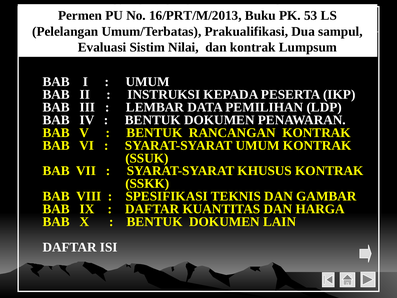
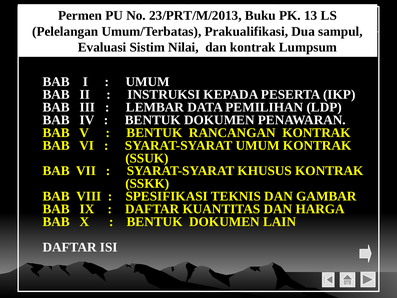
16/PRT/M/2013: 16/PRT/M/2013 -> 23/PRT/M/2013
53: 53 -> 13
